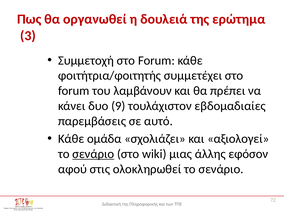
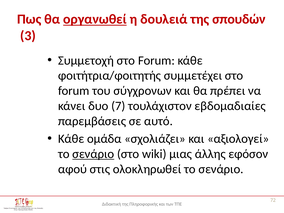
οργανωθεί underline: none -> present
ερώτημα: ερώτημα -> σπουδών
λαμβάνουν: λαμβάνουν -> σύγχρονων
9: 9 -> 7
